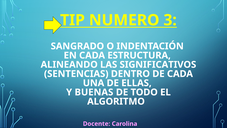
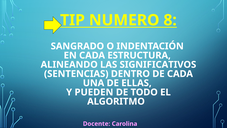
3: 3 -> 8
BUENAS: BUENAS -> PUEDEN
